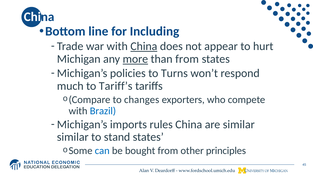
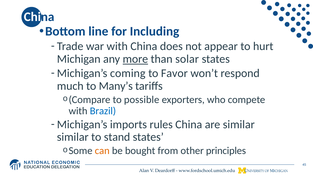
China at (144, 46) underline: present -> none
than from: from -> solar
policies: policies -> coming
Turns: Turns -> Favor
Tariff’s: Tariff’s -> Many’s
changes: changes -> possible
can colour: blue -> orange
